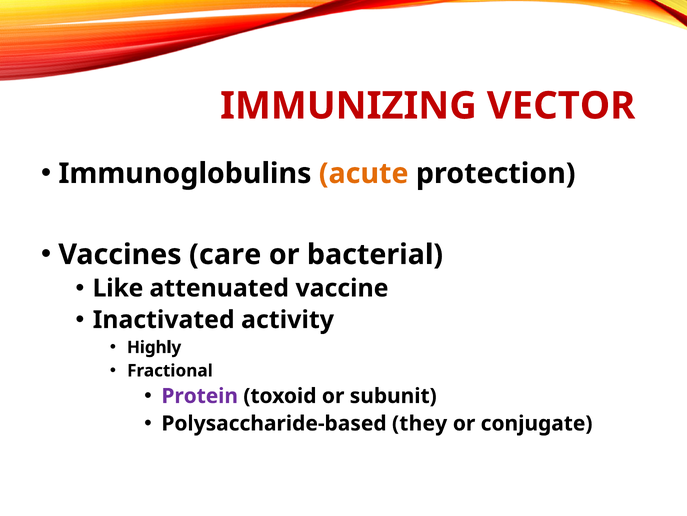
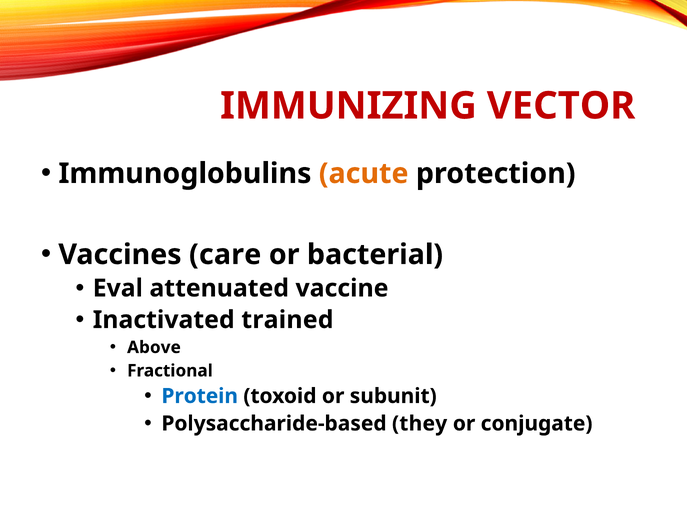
Like: Like -> Eval
activity: activity -> trained
Highly: Highly -> Above
Protein colour: purple -> blue
